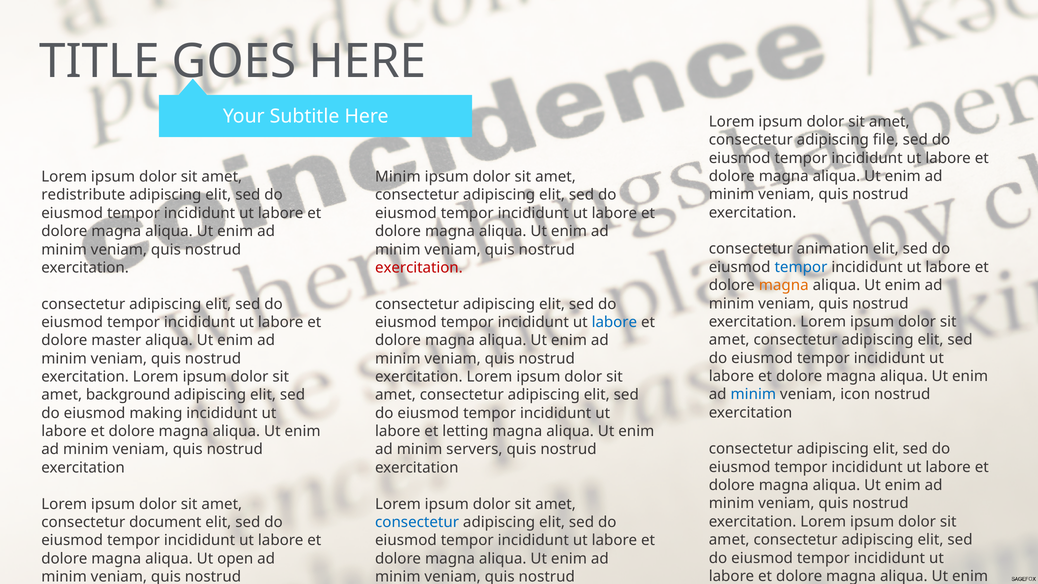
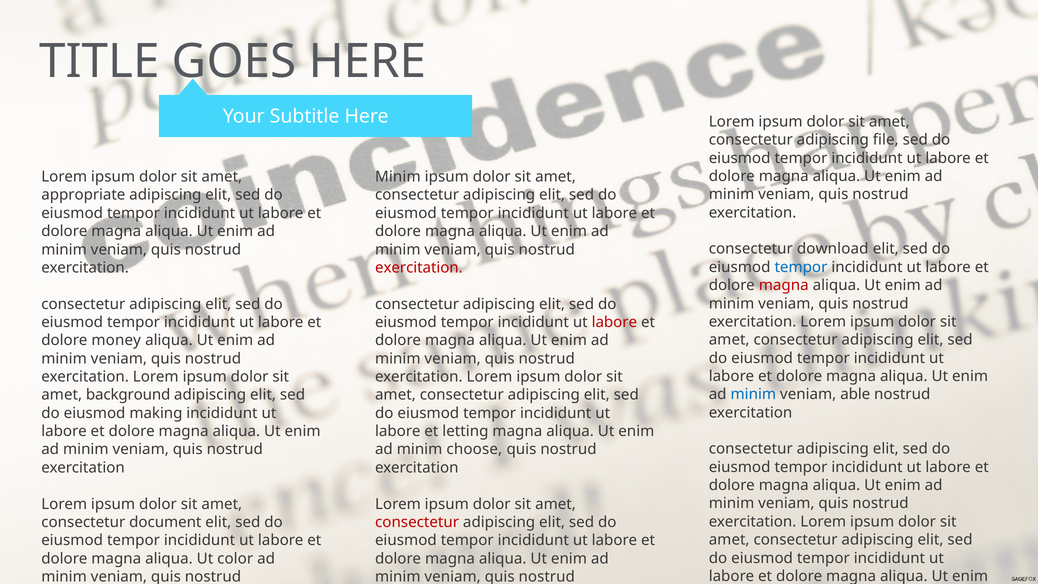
redistribute: redistribute -> appropriate
animation: animation -> download
magna at (784, 285) colour: orange -> red
labore at (614, 322) colour: blue -> red
master: master -> money
icon: icon -> able
servers: servers -> choose
consectetur at (417, 522) colour: blue -> red
open: open -> color
